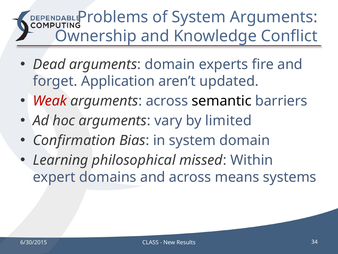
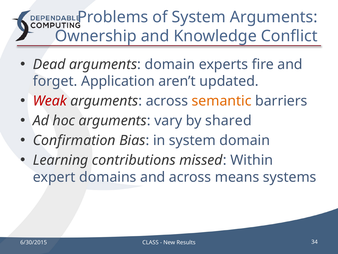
semantic colour: black -> orange
limited: limited -> shared
philosophical: philosophical -> contributions
